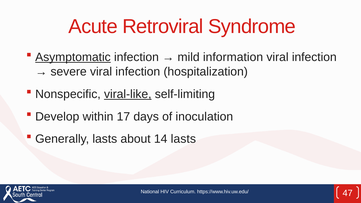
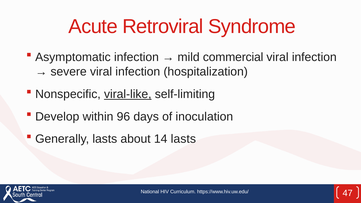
Asymptomatic underline: present -> none
information: information -> commercial
17: 17 -> 96
